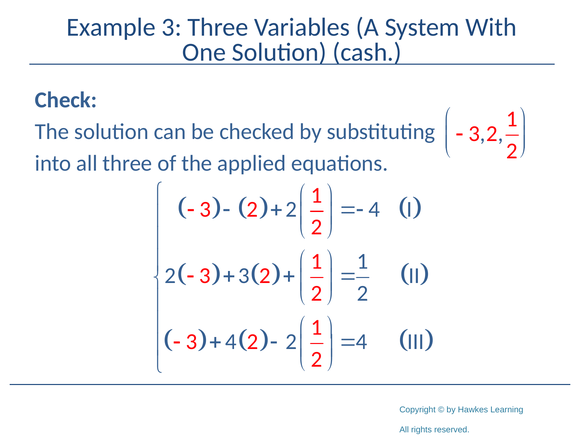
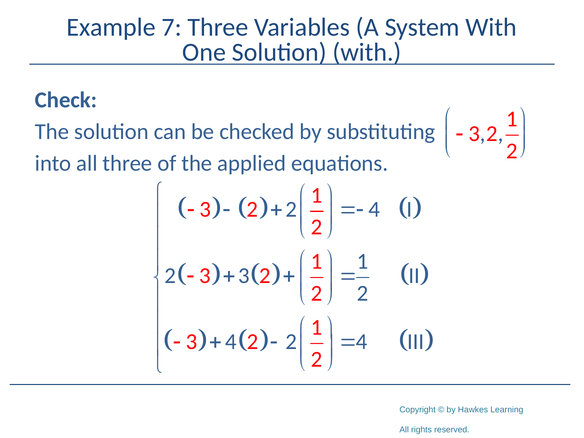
Example 3: 3 -> 7
Solution cash: cash -> with
